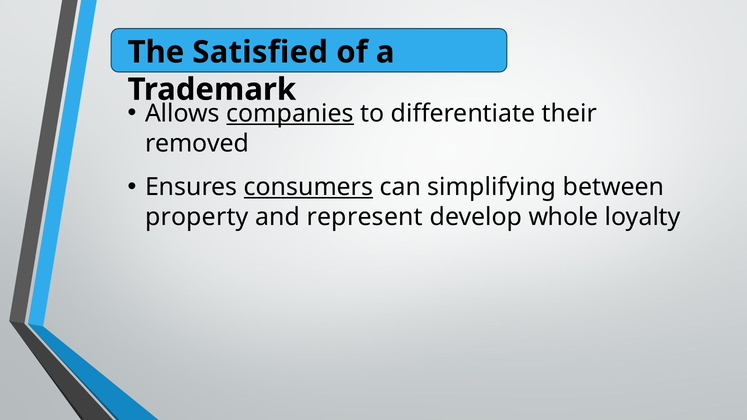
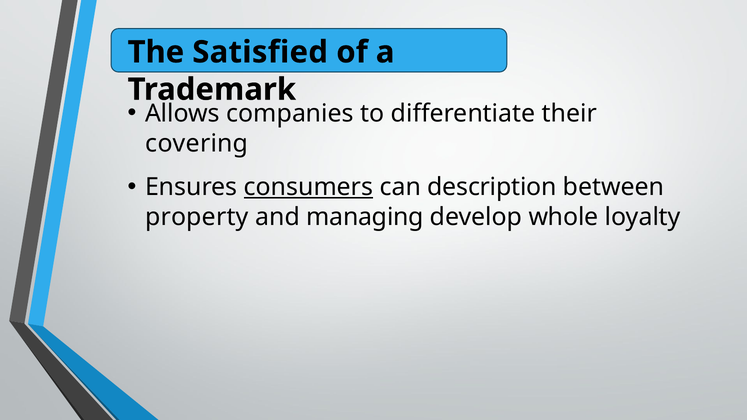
companies underline: present -> none
removed: removed -> covering
simplifying: simplifying -> description
represent: represent -> managing
